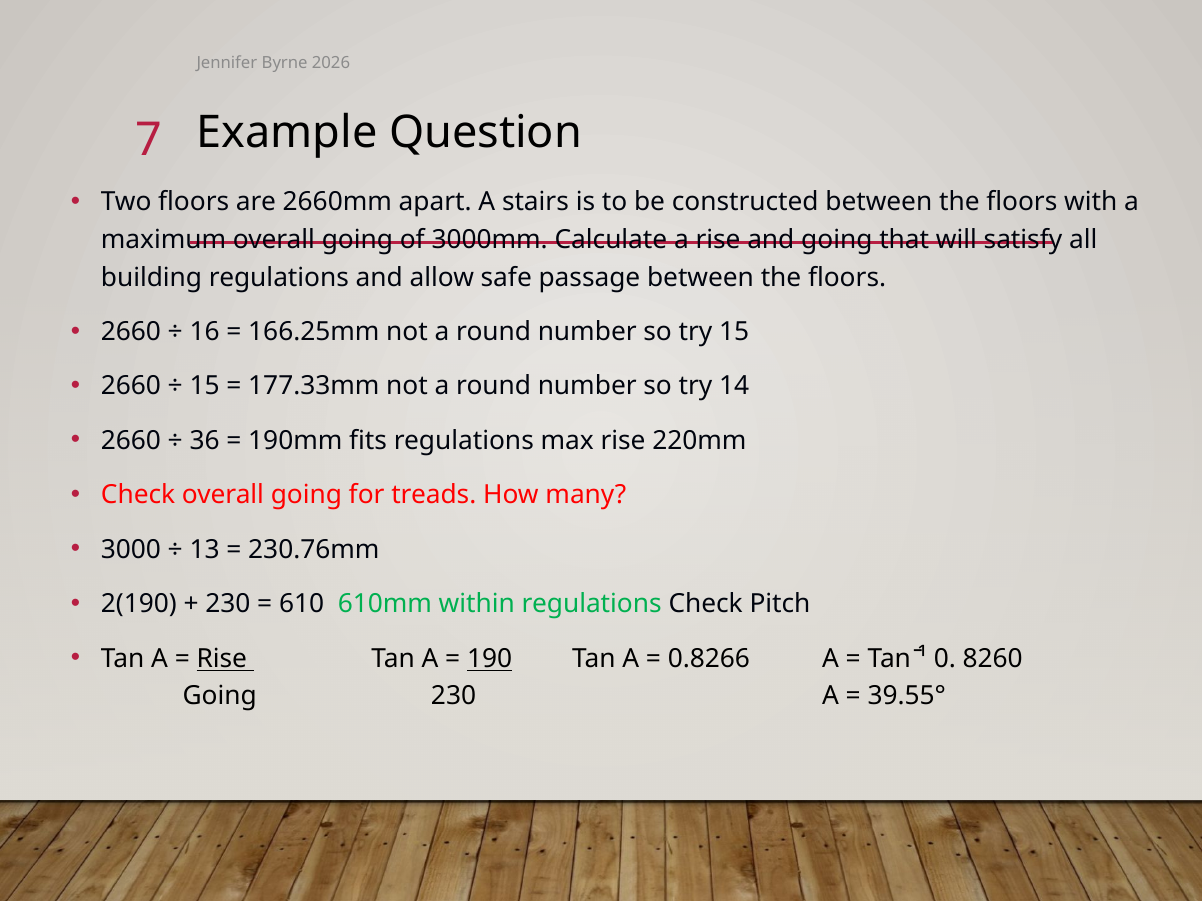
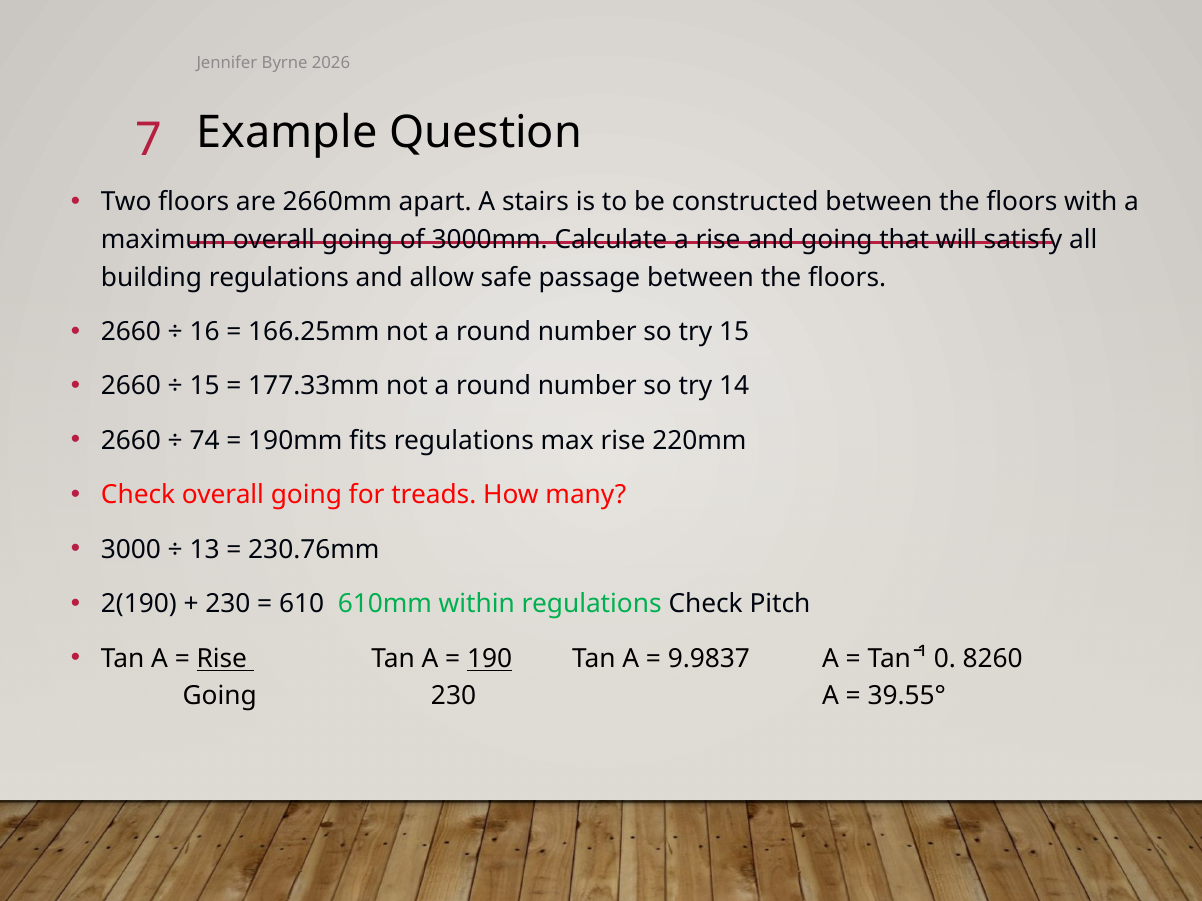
36: 36 -> 74
0.8266: 0.8266 -> 9.9837
